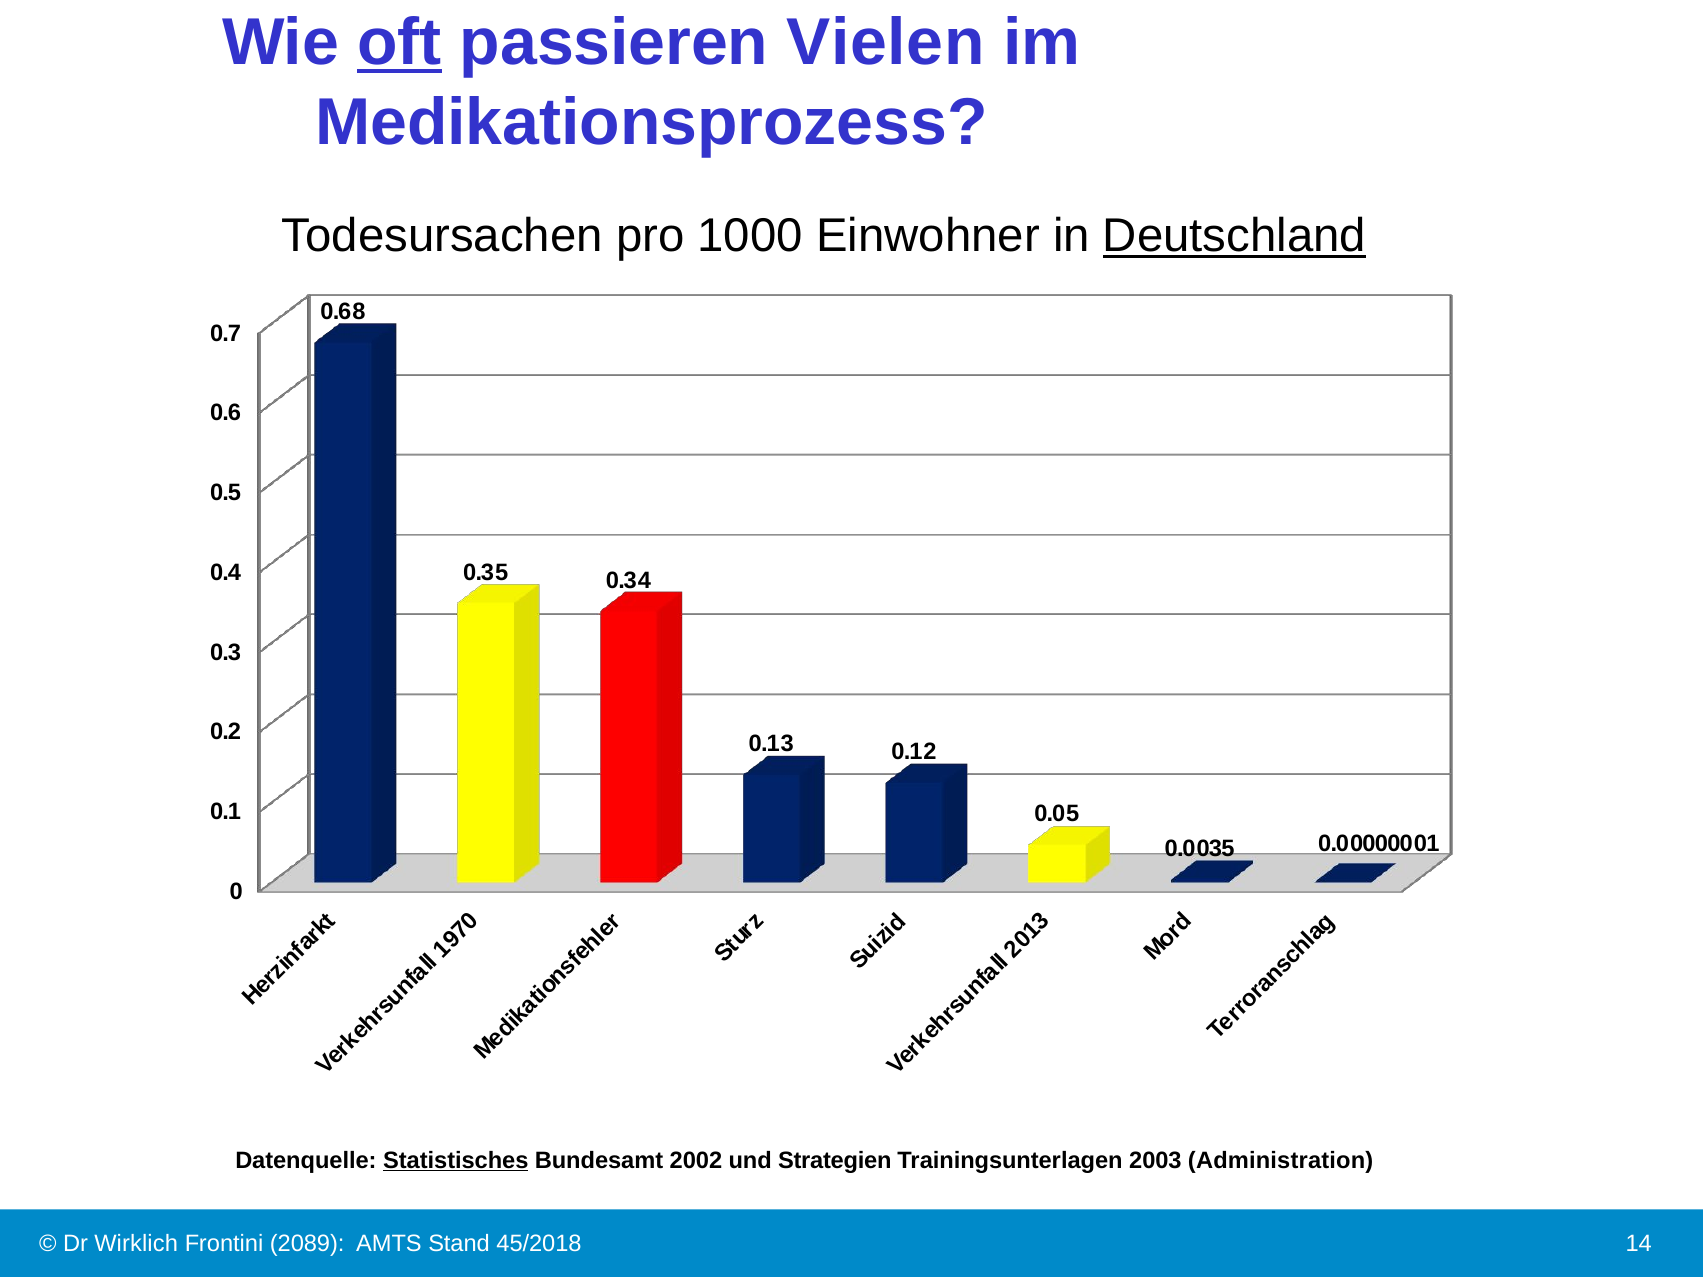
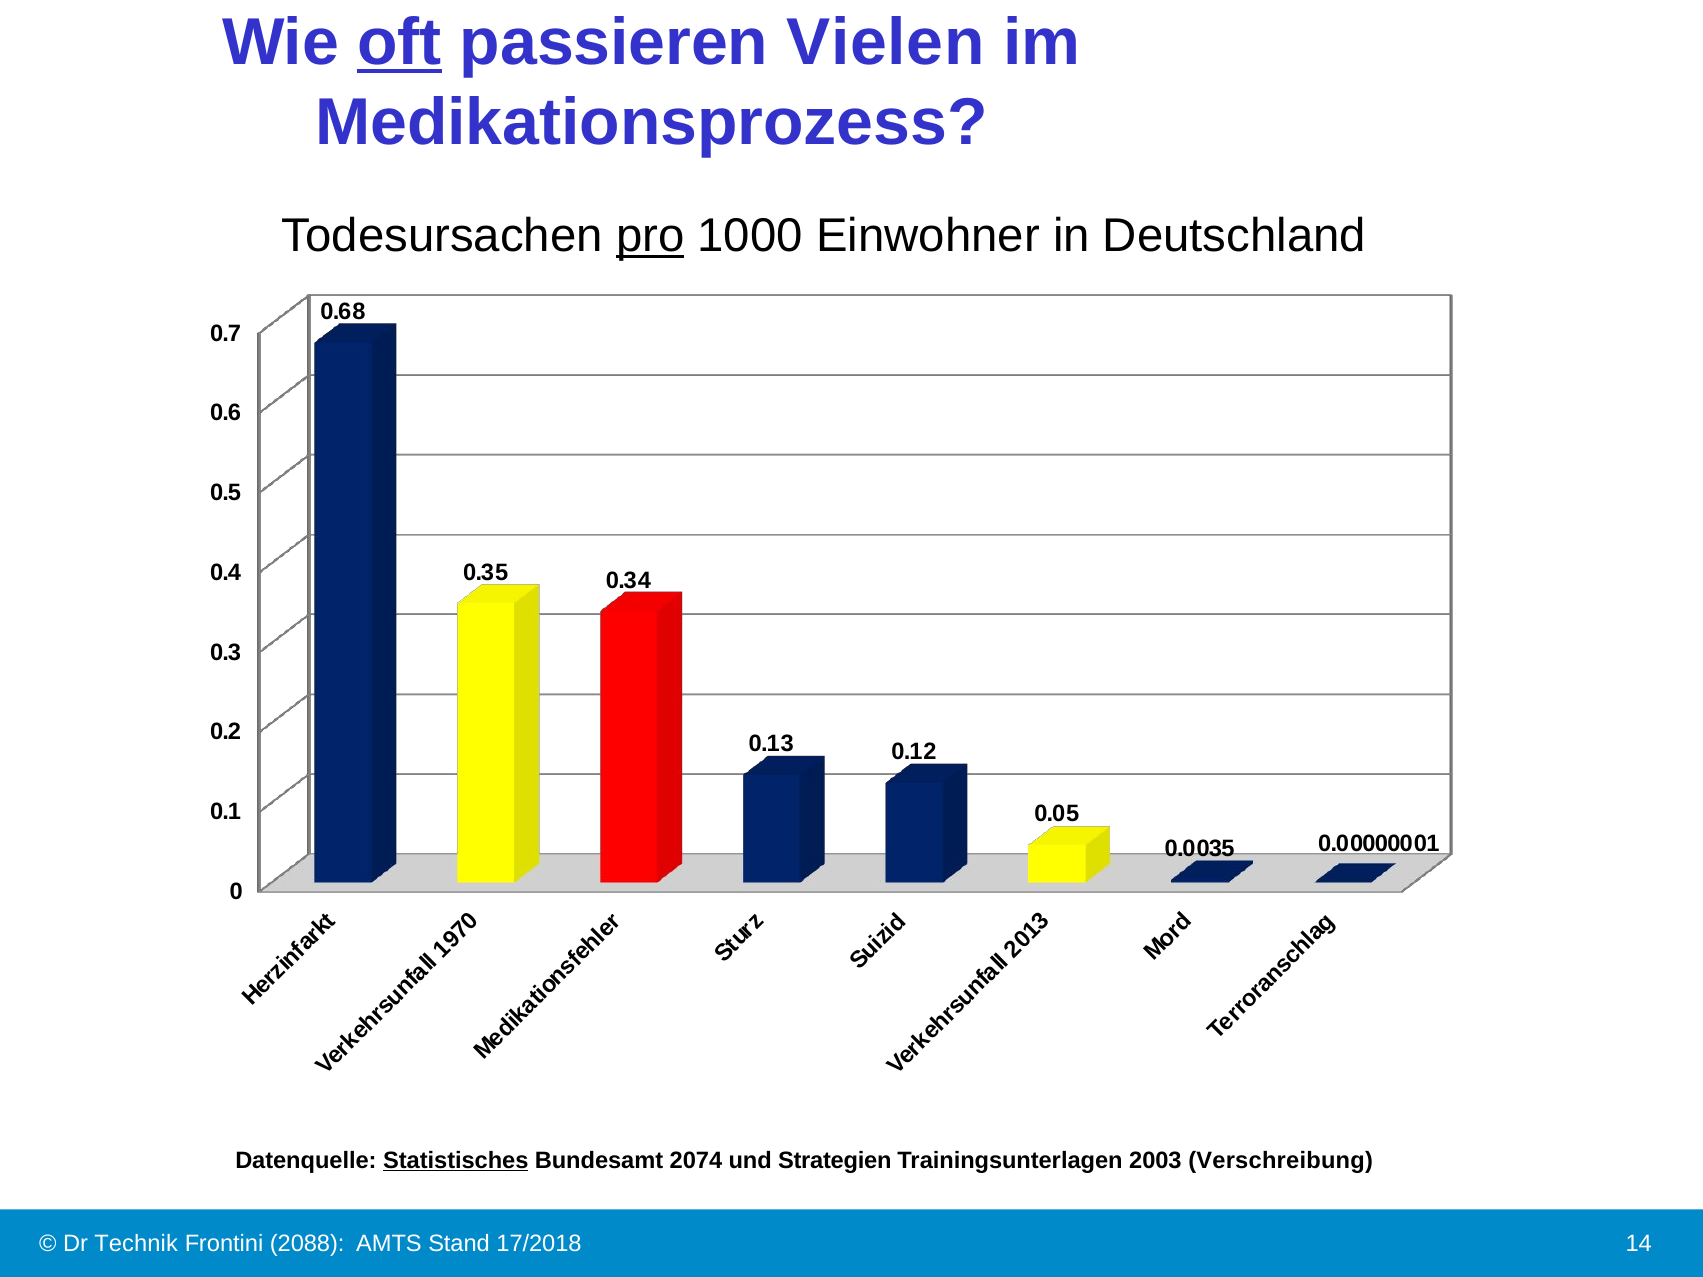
pro underline: none -> present
Deutschland underline: present -> none
2002: 2002 -> 2074
Administration: Administration -> Verschreibung
Wirklich: Wirklich -> Technik
2089: 2089 -> 2088
45/2018: 45/2018 -> 17/2018
